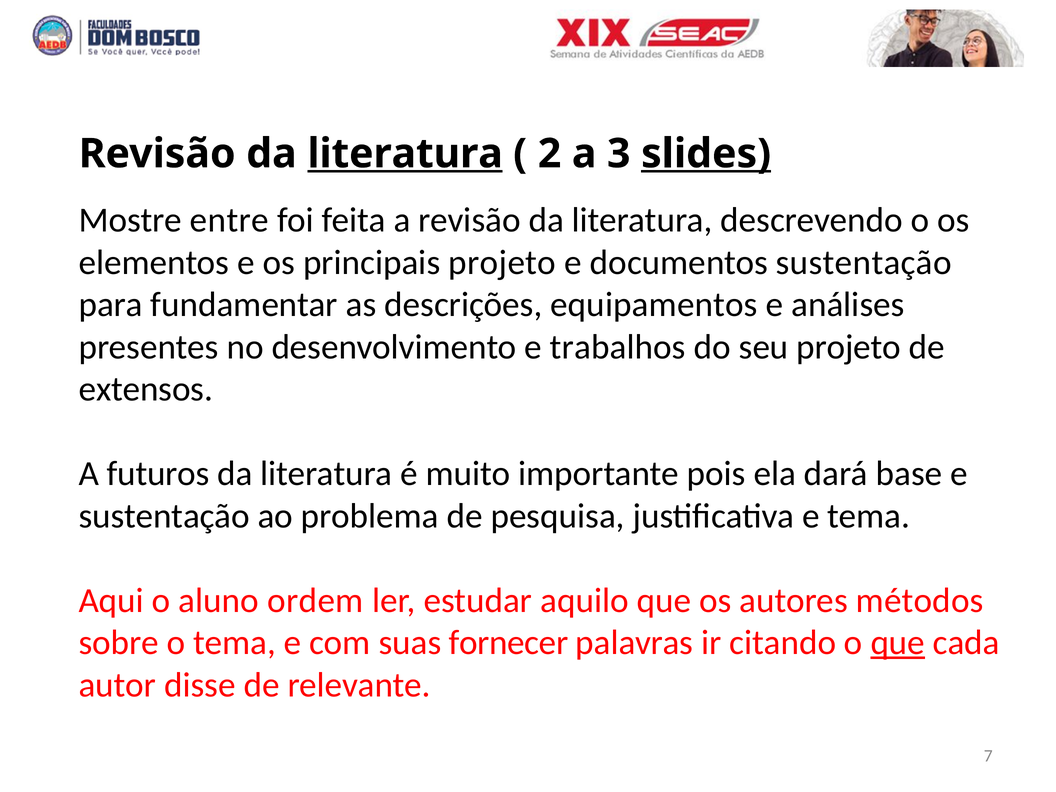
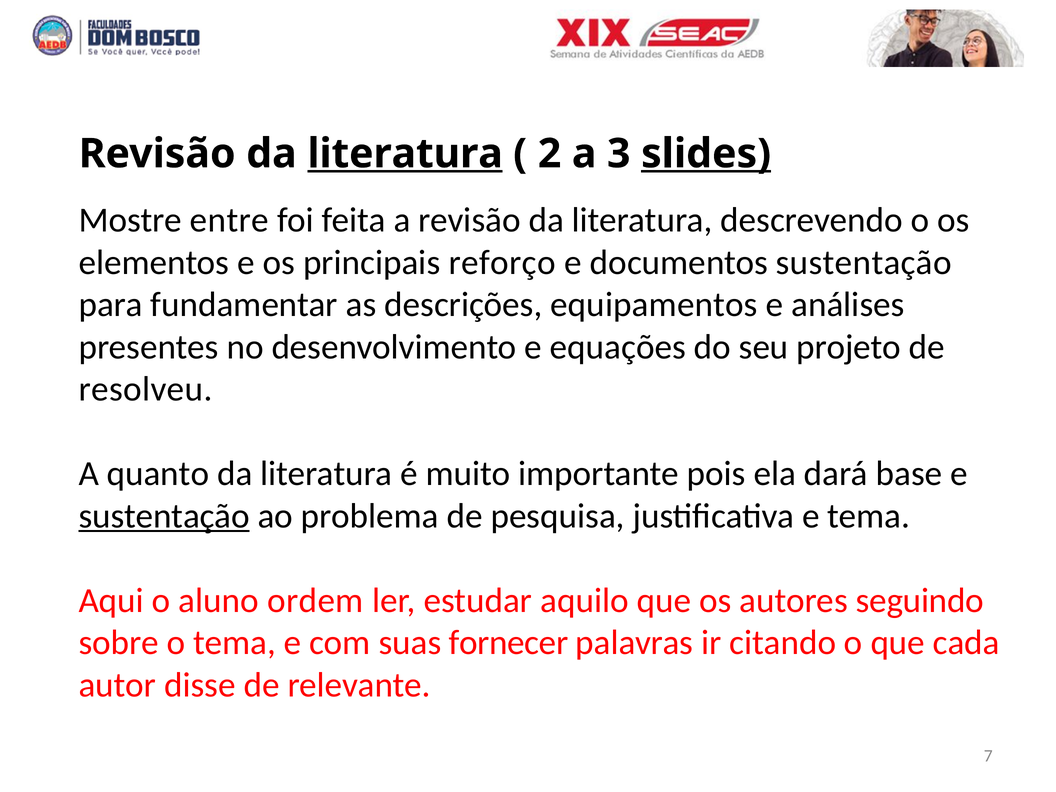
principais projeto: projeto -> refоrçо
trabalhos: trabalhos -> equações
extensos: extensos -> resolveu
futuros: futuros -> quanto
sustentação at (164, 516) underline: none -> present
métodos: métodos -> seguindo
que at (898, 643) underline: present -> none
